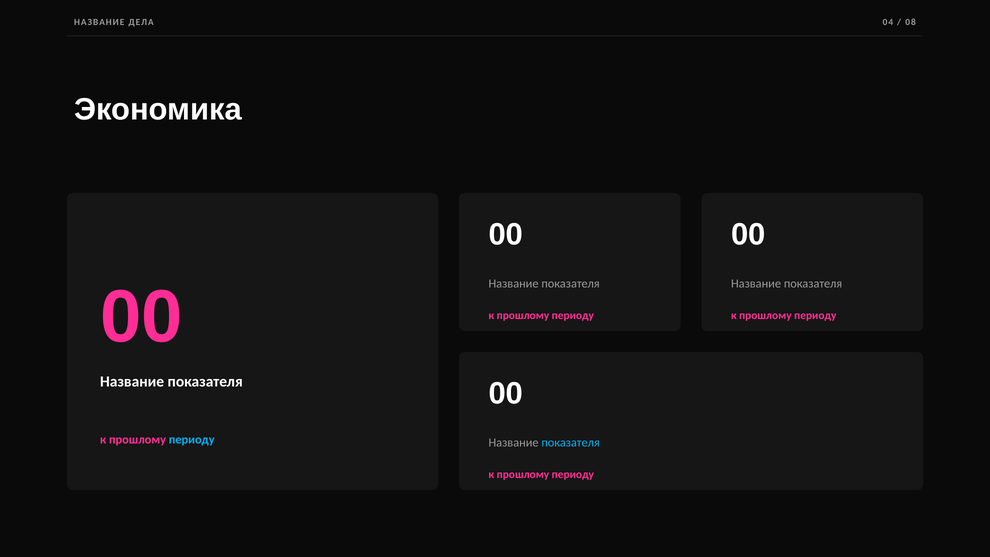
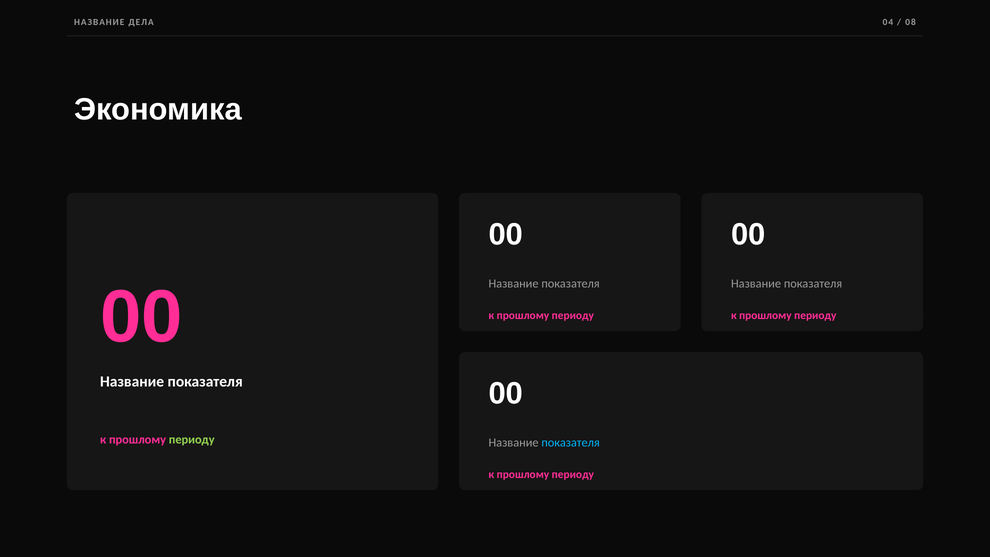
периоду at (192, 440) colour: light blue -> light green
